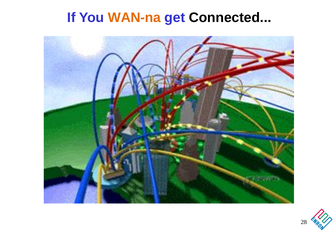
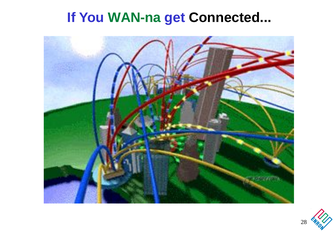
WAN-na colour: orange -> green
